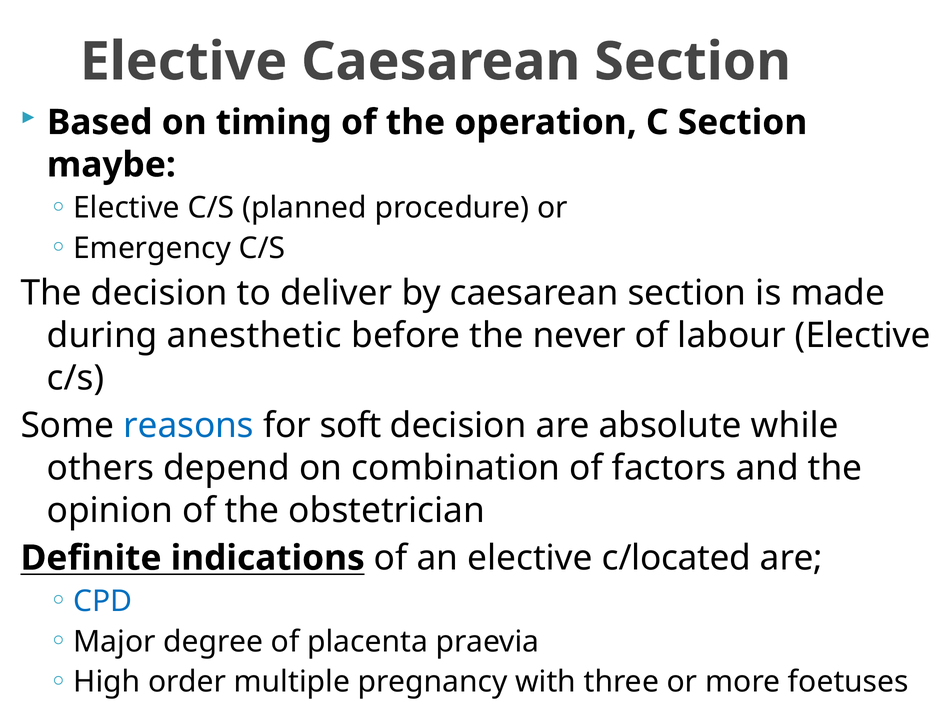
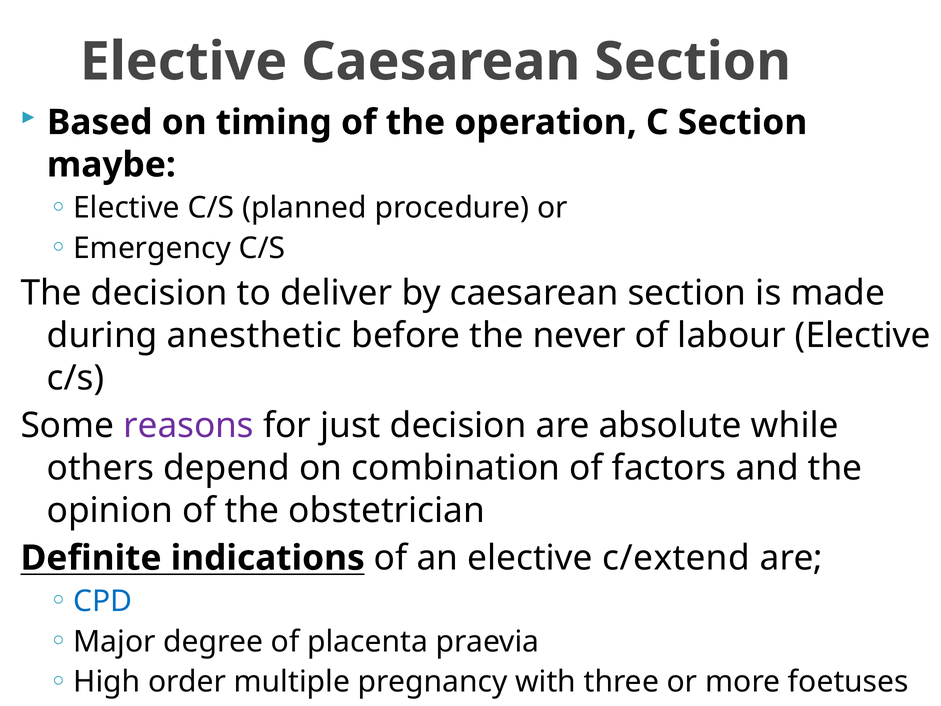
reasons colour: blue -> purple
soft: soft -> just
c/located: c/located -> c/extend
